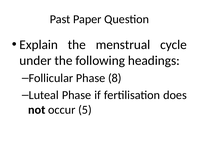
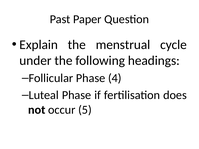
8: 8 -> 4
